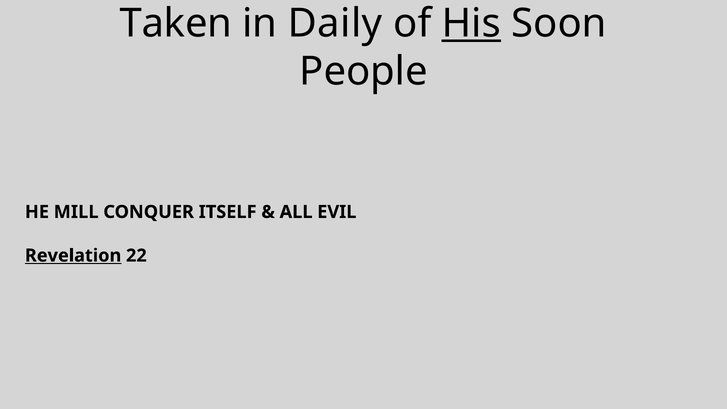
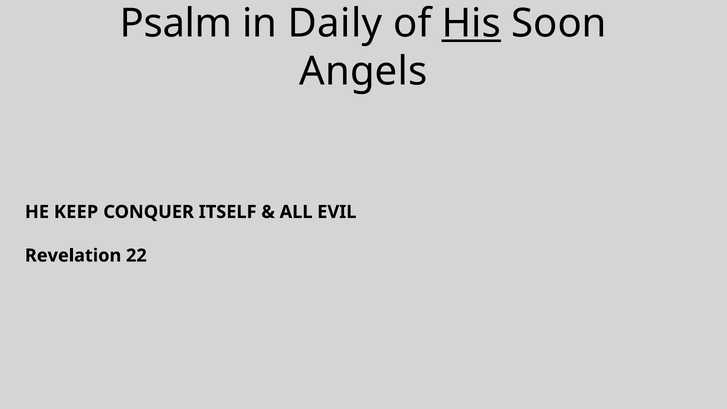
Taken: Taken -> Psalm
People: People -> Angels
MILL: MILL -> KEEP
Revelation underline: present -> none
